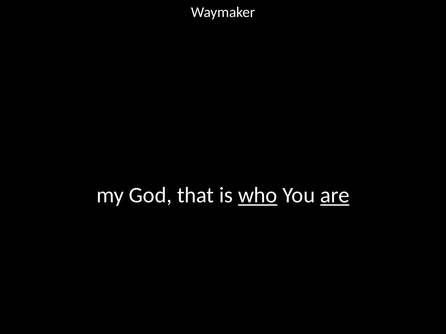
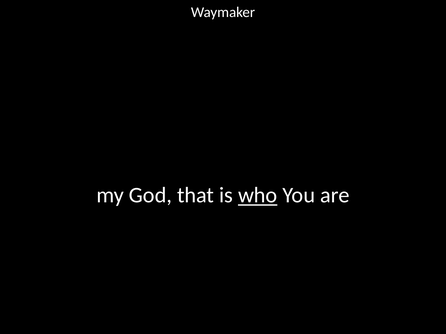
are underline: present -> none
